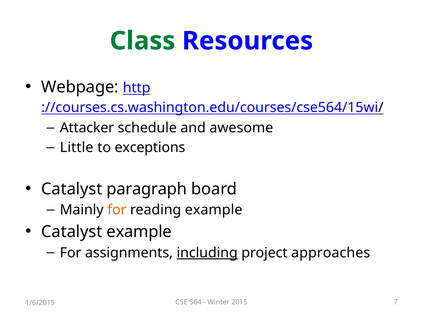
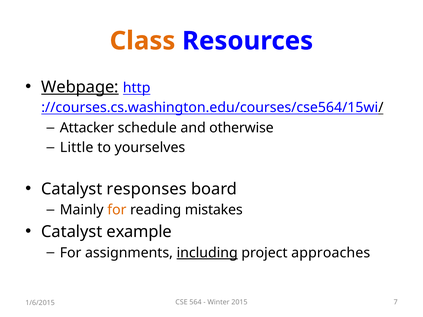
Class colour: green -> orange
Webpage underline: none -> present
awesome: awesome -> otherwise
exceptions: exceptions -> yourselves
paragraph: paragraph -> responses
reading example: example -> mistakes
